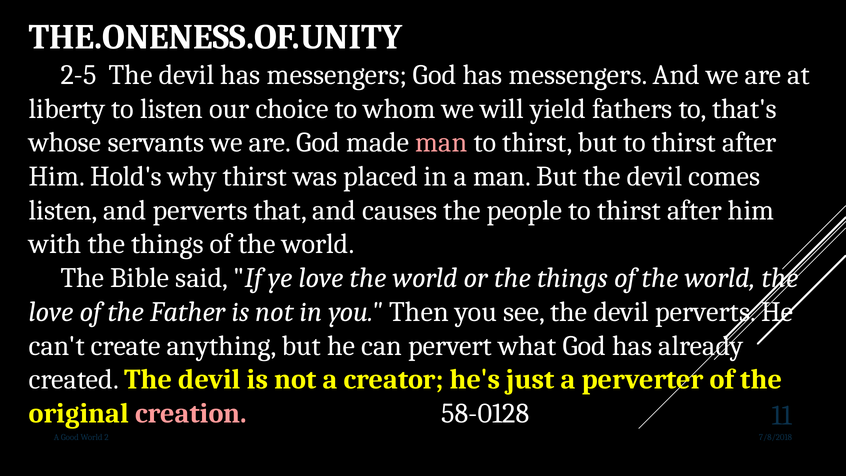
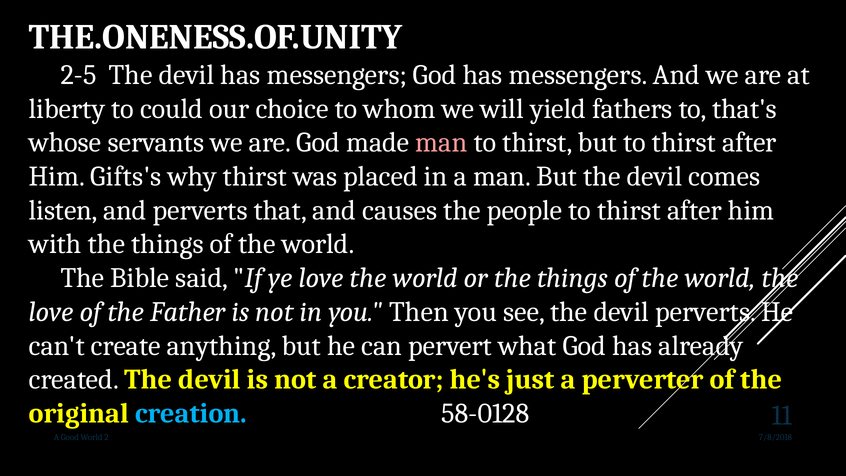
to listen: listen -> could
Hold's: Hold's -> Gifts's
creation colour: pink -> light blue
